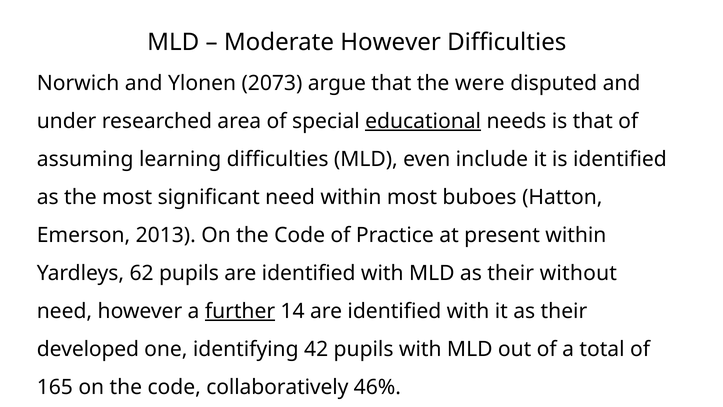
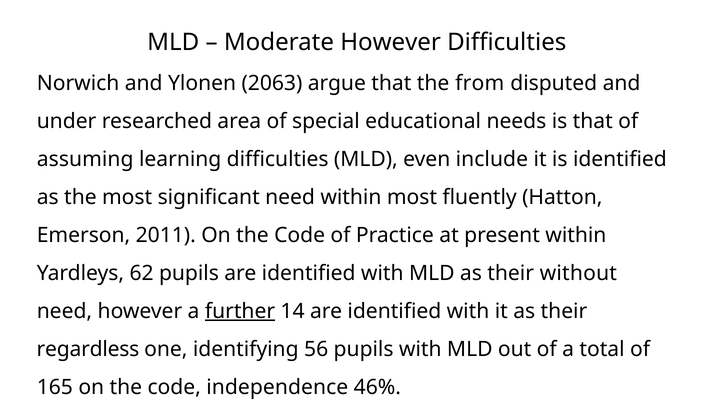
2073: 2073 -> 2063
were: were -> from
educational underline: present -> none
buboes: buboes -> fluently
2013: 2013 -> 2011
developed: developed -> regardless
42: 42 -> 56
collaboratively: collaboratively -> independence
